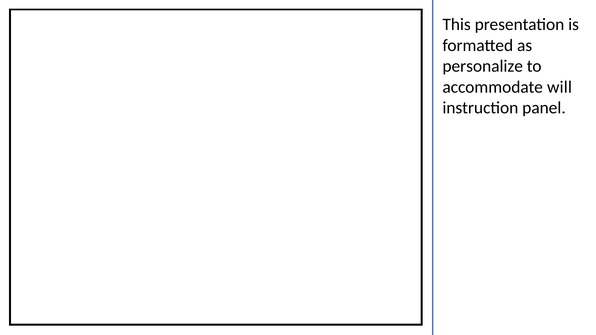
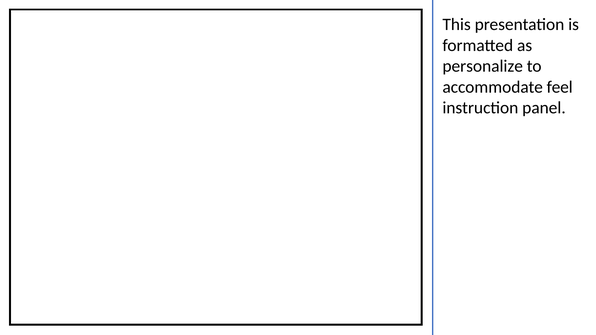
will: will -> feel
